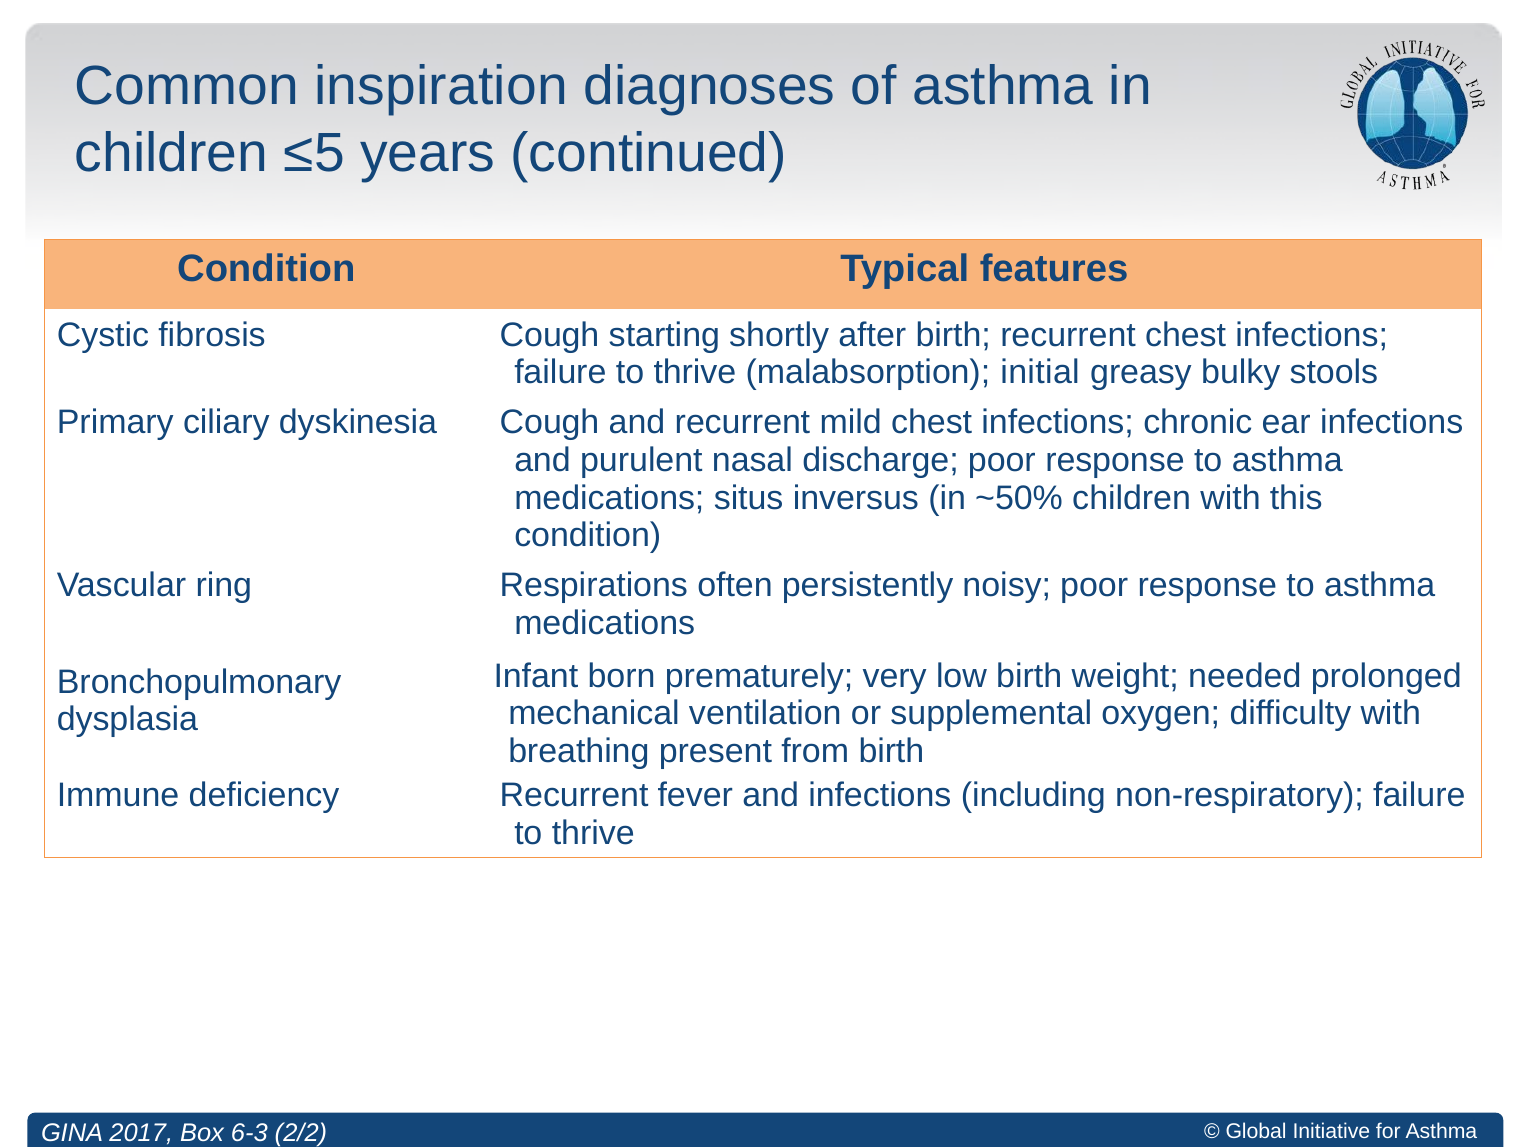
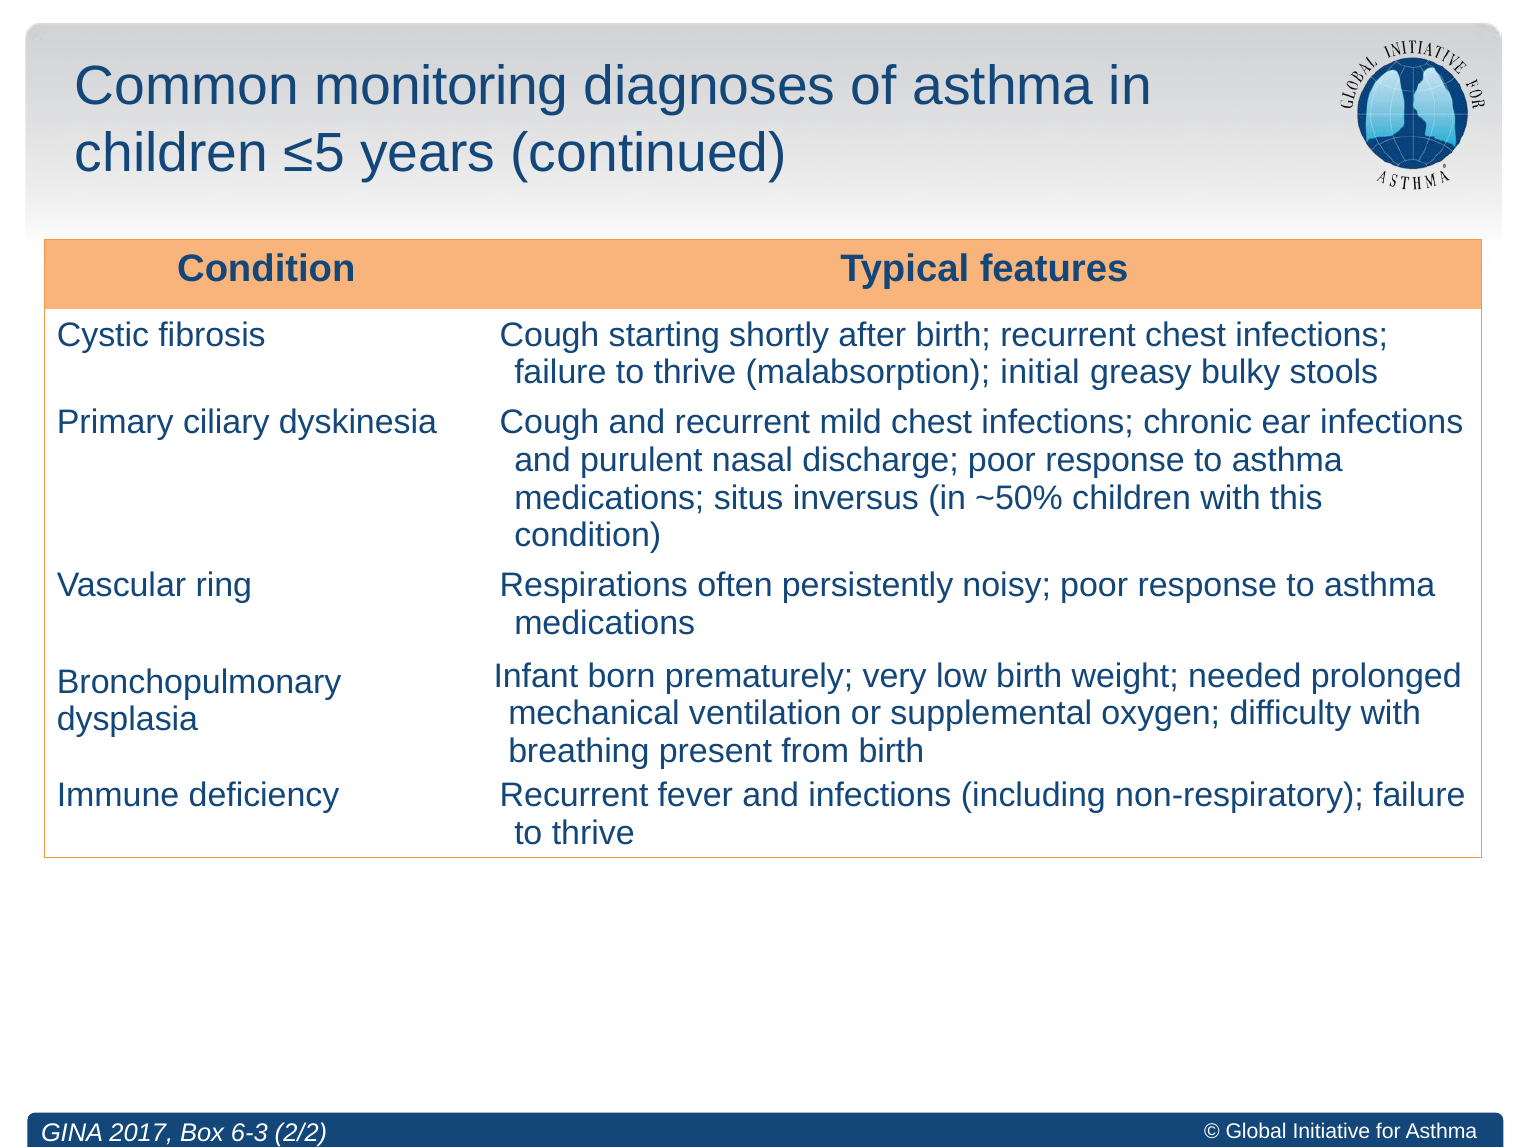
inspiration: inspiration -> monitoring
